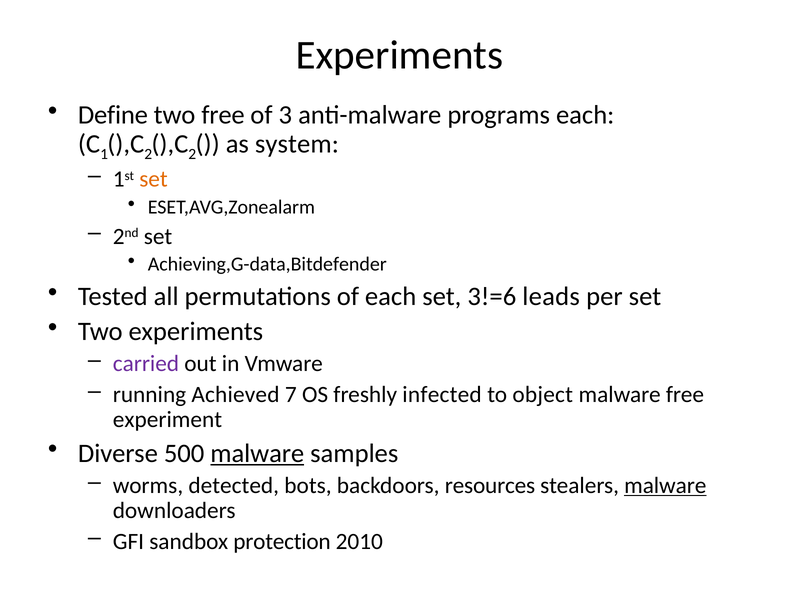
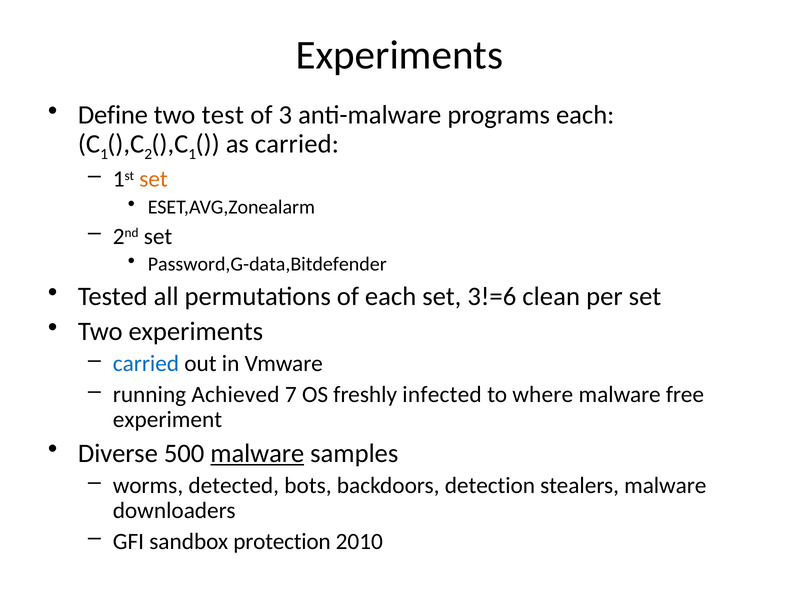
two free: free -> test
2 at (192, 154): 2 -> 1
as system: system -> carried
Achieving,G-data,Bitdefender: Achieving,G-data,Bitdefender -> Password,G-data,Bitdefender
leads: leads -> clean
carried at (146, 364) colour: purple -> blue
object: object -> where
resources: resources -> detection
malware at (665, 486) underline: present -> none
